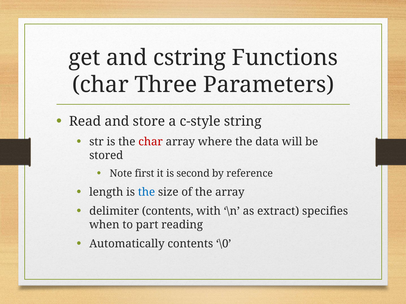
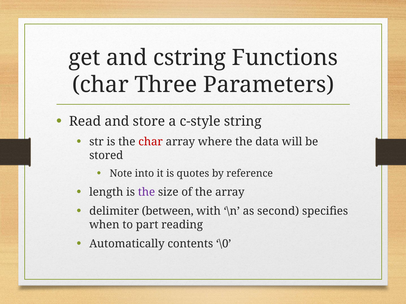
first: first -> into
second: second -> quotes
the at (147, 192) colour: blue -> purple
delimiter contents: contents -> between
extract: extract -> second
